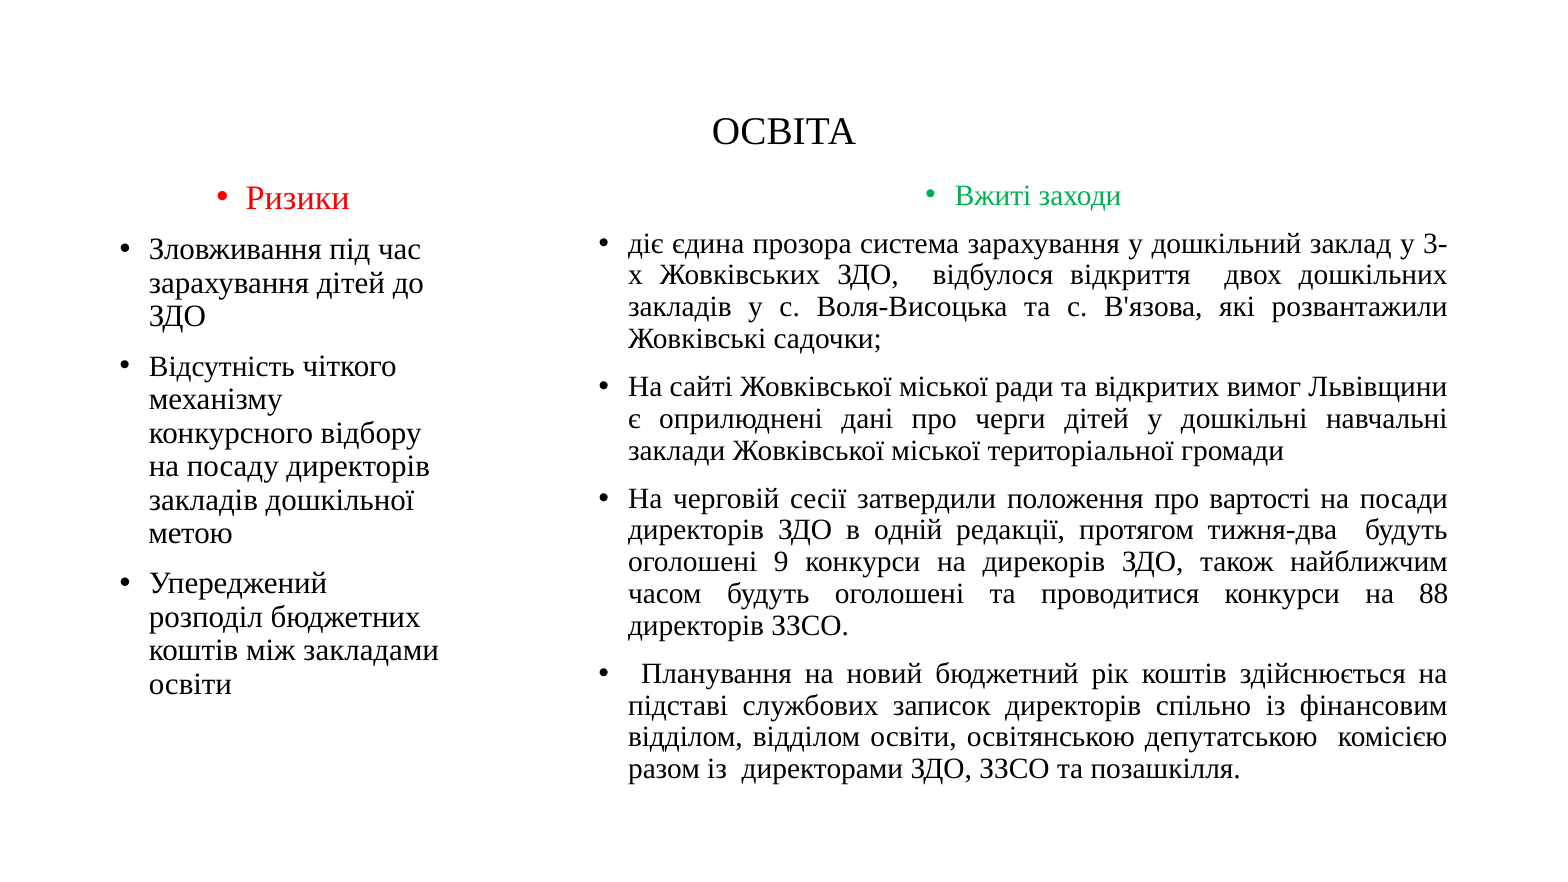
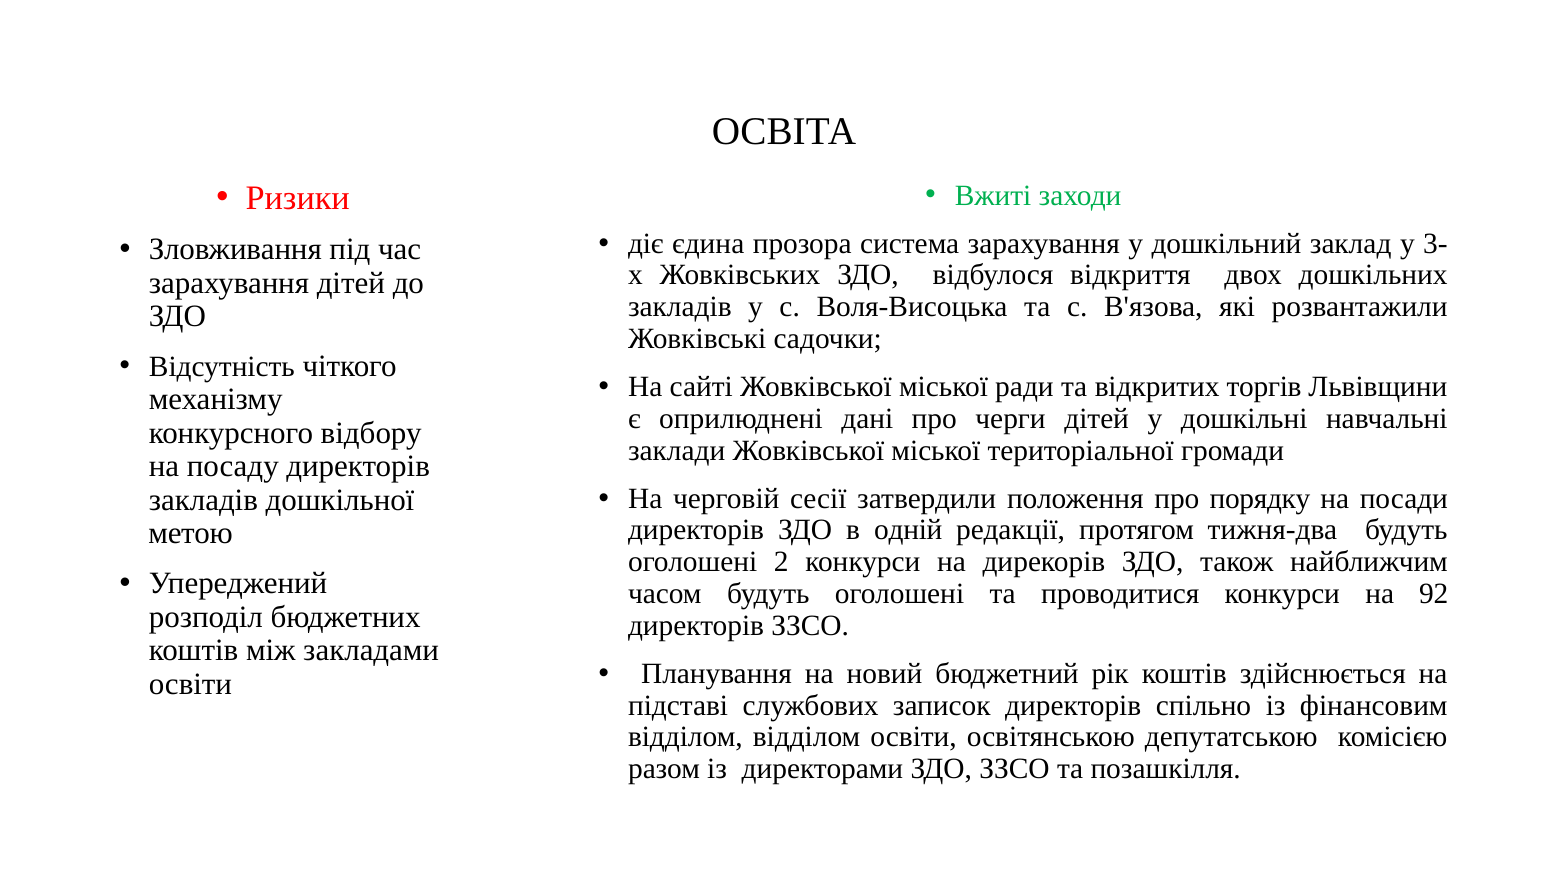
вимог: вимог -> торгів
вартості: вартості -> порядку
9: 9 -> 2
88: 88 -> 92
